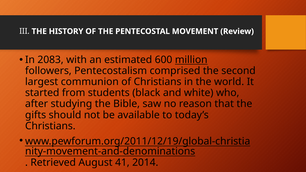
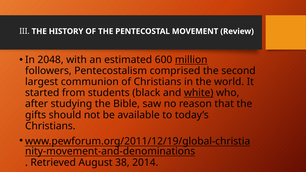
2083: 2083 -> 2048
white underline: none -> present
41: 41 -> 38
